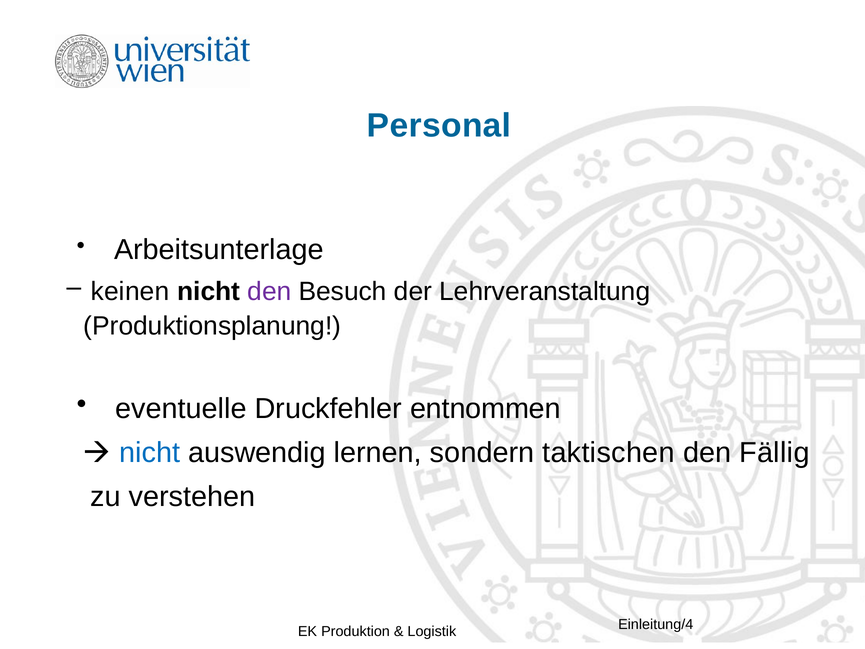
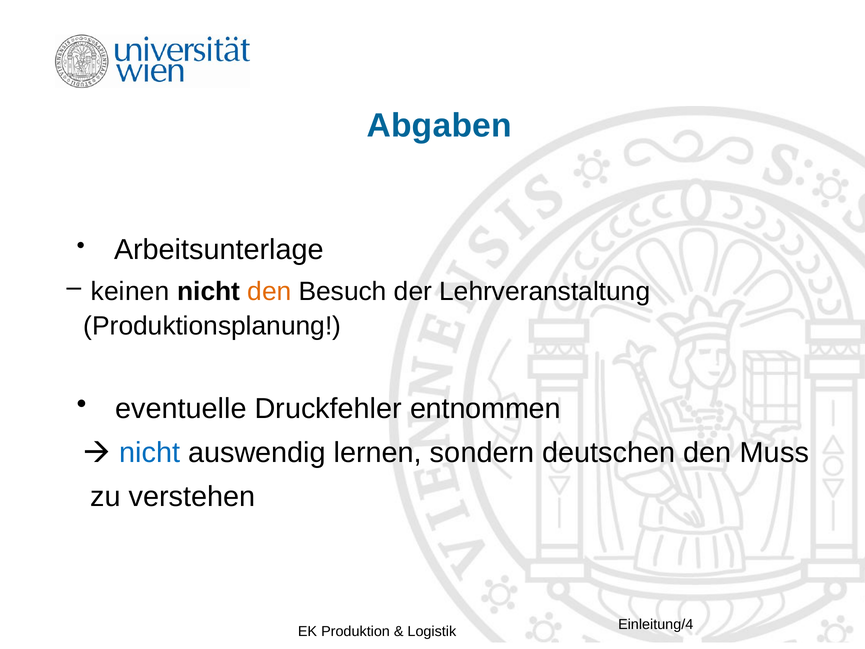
Personal: Personal -> Abgaben
den at (269, 291) colour: purple -> orange
taktischen: taktischen -> deutschen
Fällig: Fällig -> Muss
